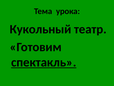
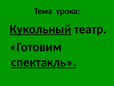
Кукольный underline: none -> present
